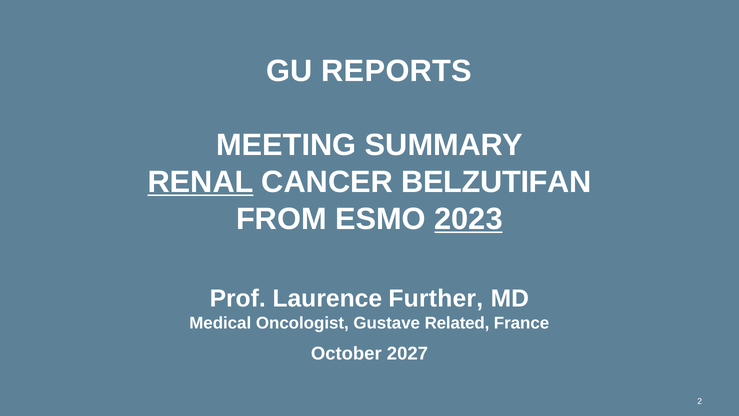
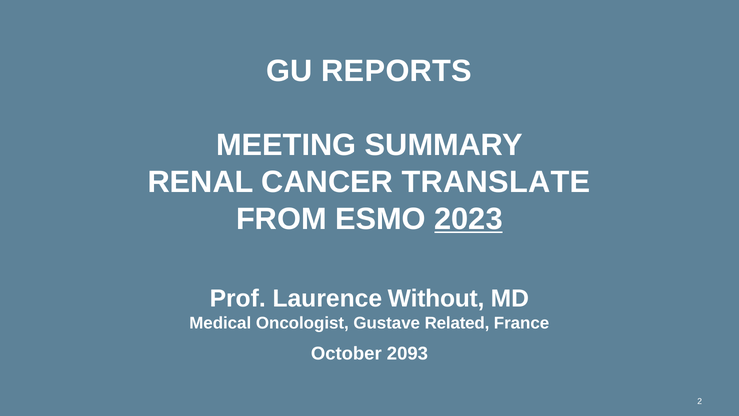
RENAL underline: present -> none
BELZUTIFAN: BELZUTIFAN -> TRANSLATE
Further: Further -> Without
2027: 2027 -> 2093
